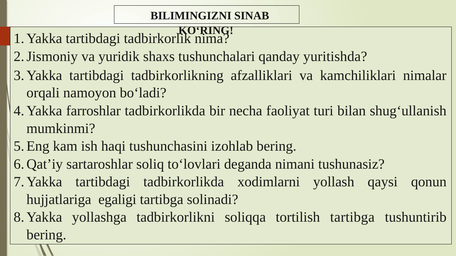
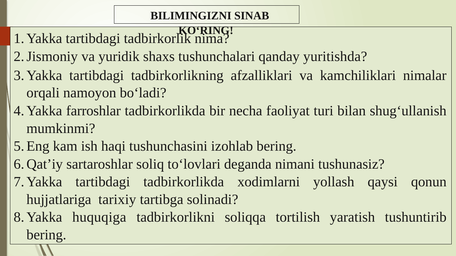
egaligi: egaligi -> tarixiy
yollashga: yollashga -> huquqiga
tortilish tartibga: tartibga -> yaratish
